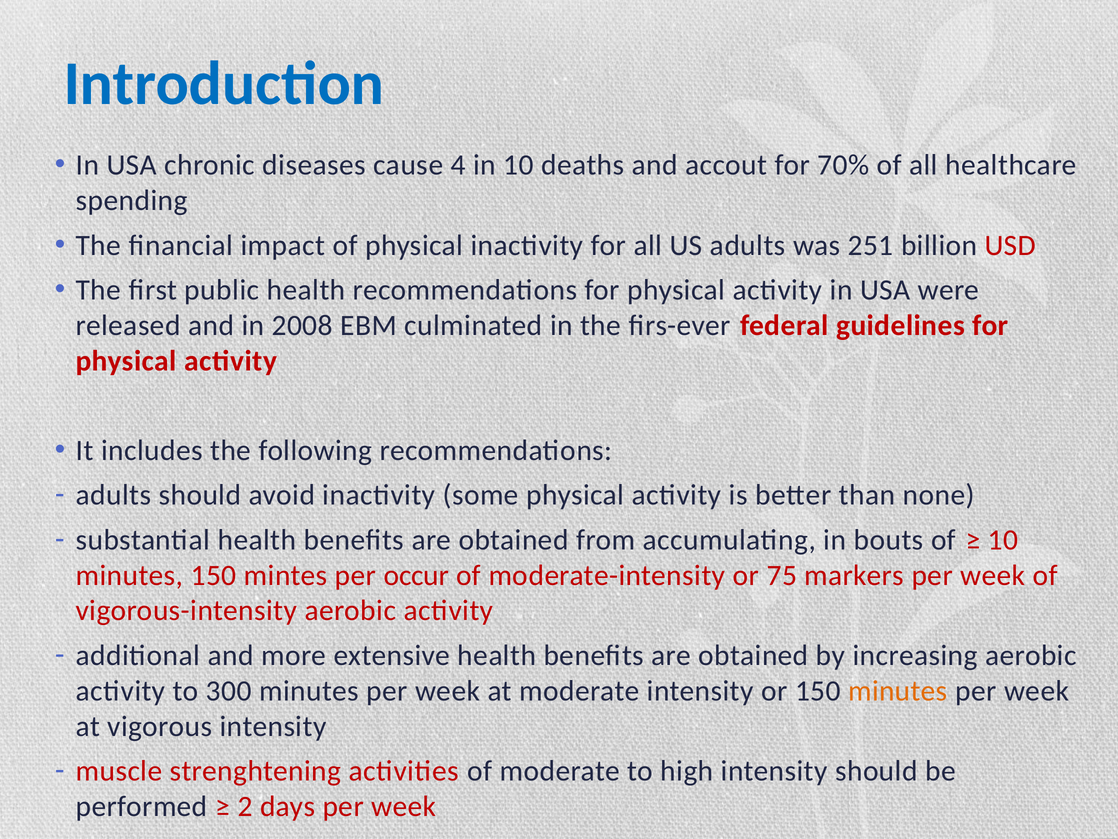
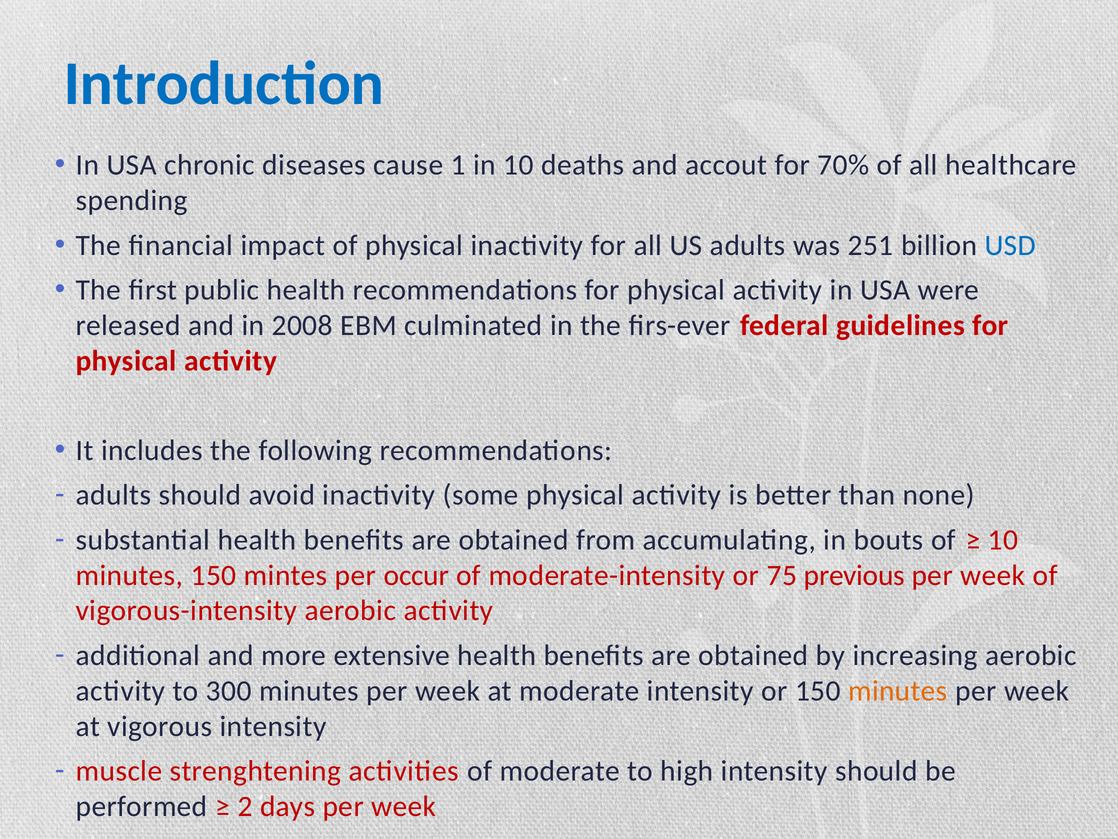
4: 4 -> 1
USD colour: red -> blue
markers: markers -> previous
